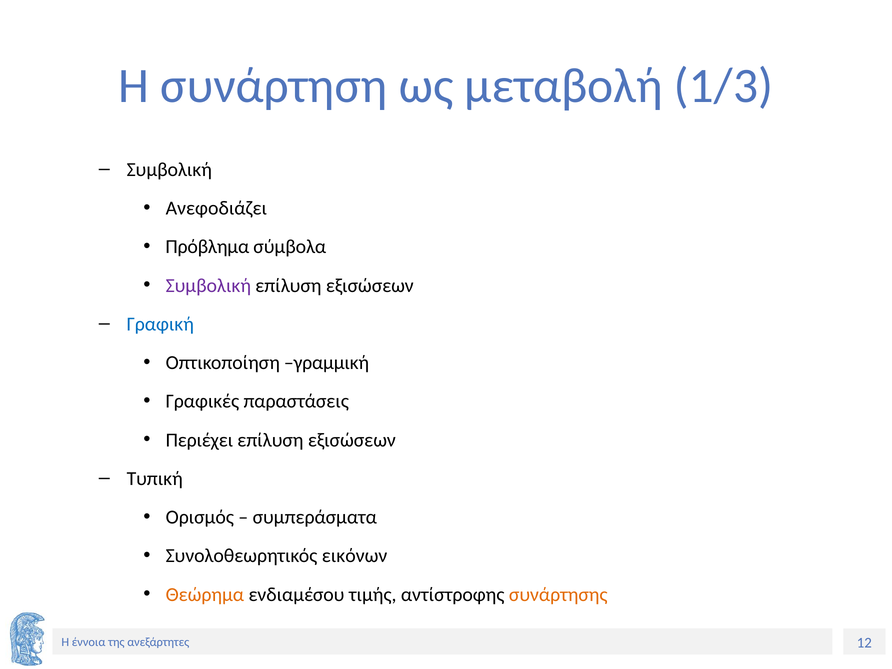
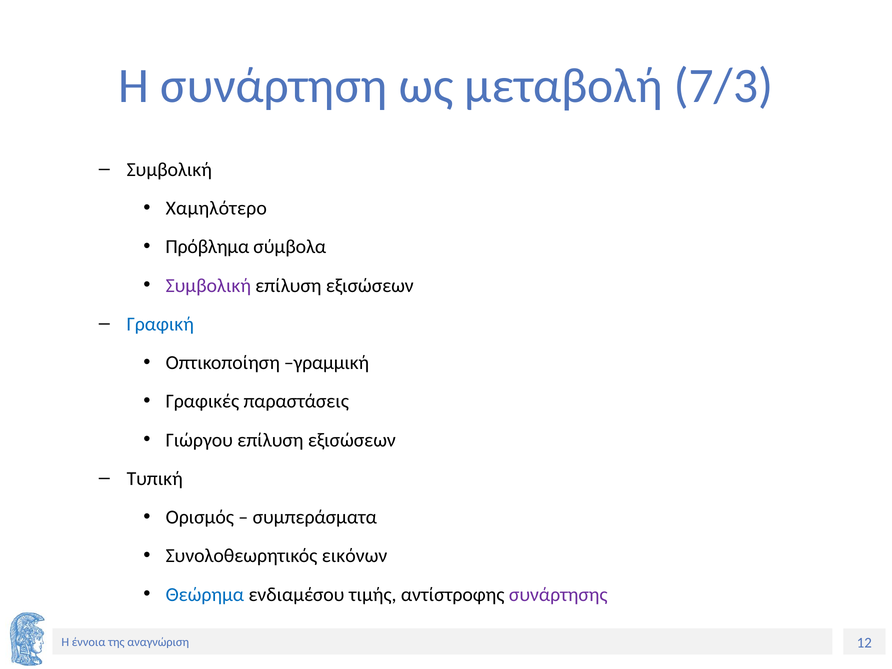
1/3: 1/3 -> 7/3
Ανεφοδιάζει: Ανεφοδιάζει -> Χαμηλότερο
Περιέχει: Περιέχει -> Γιώργου
Θεώρημα colour: orange -> blue
συνάρτησης colour: orange -> purple
ανεξάρτητες: ανεξάρτητες -> αναγνώριση
